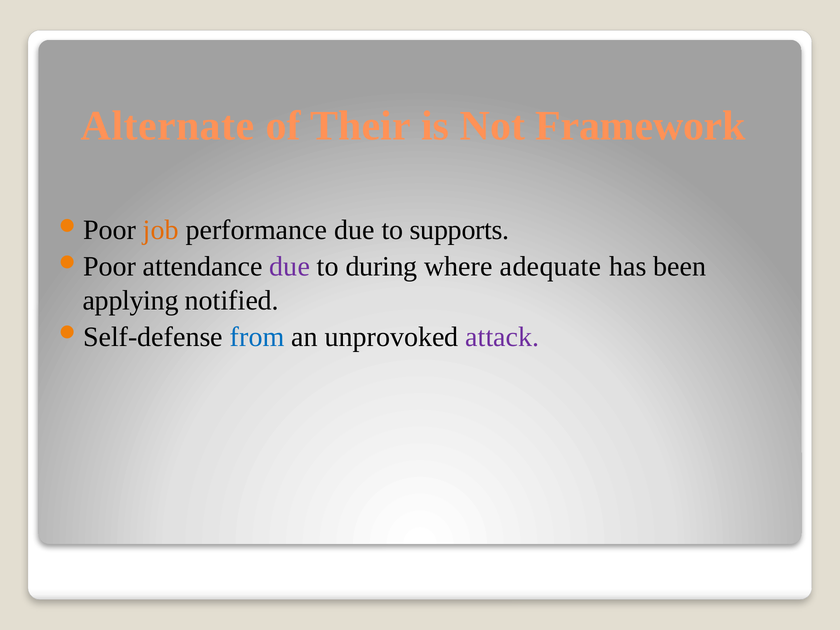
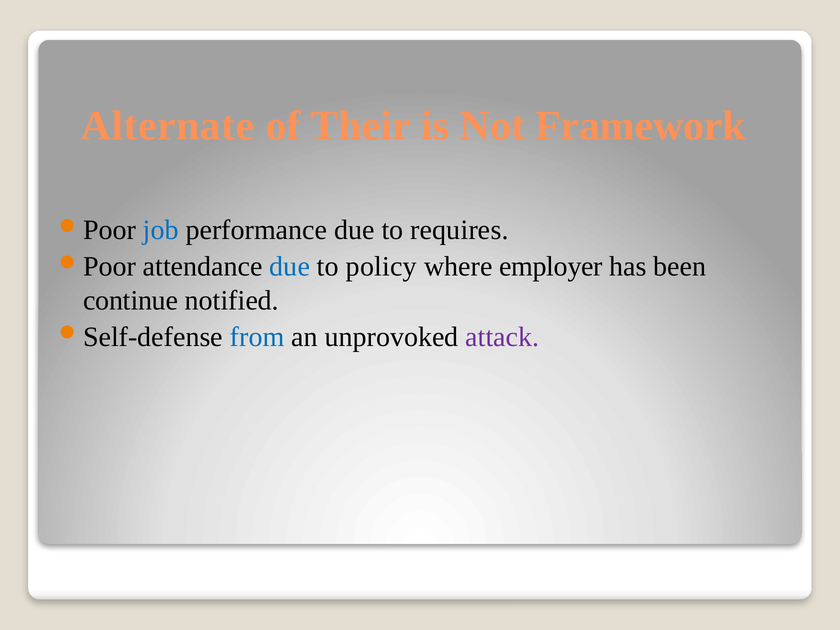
job colour: orange -> blue
supports: supports -> requires
due at (290, 267) colour: purple -> blue
during: during -> policy
adequate: adequate -> employer
applying: applying -> continue
